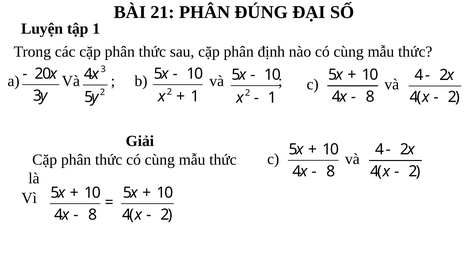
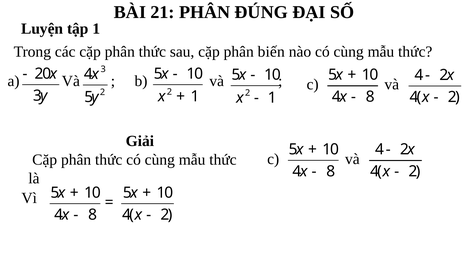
định: định -> biến
